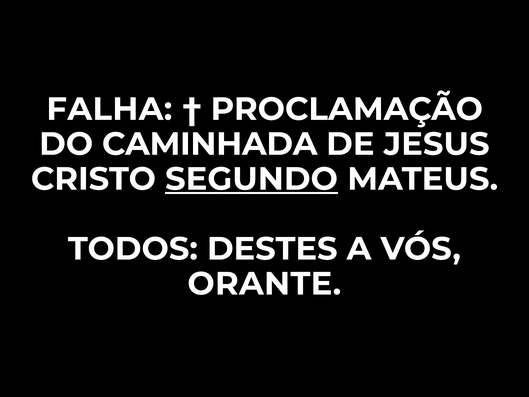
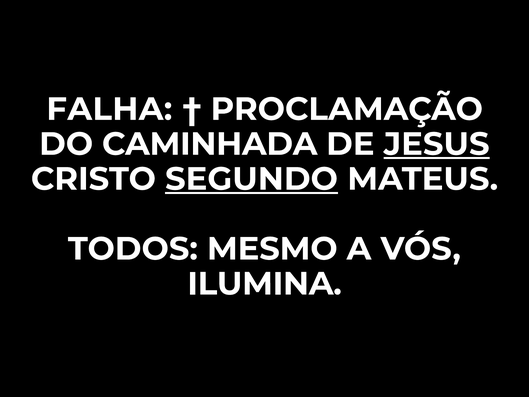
JESUS underline: none -> present
DESTES: DESTES -> MESMO
ORANTE: ORANTE -> ILUMINA
